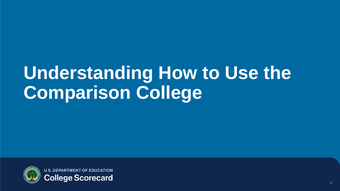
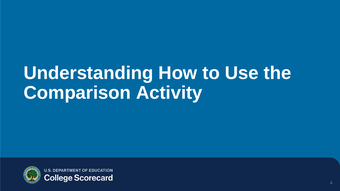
College: College -> Activity
